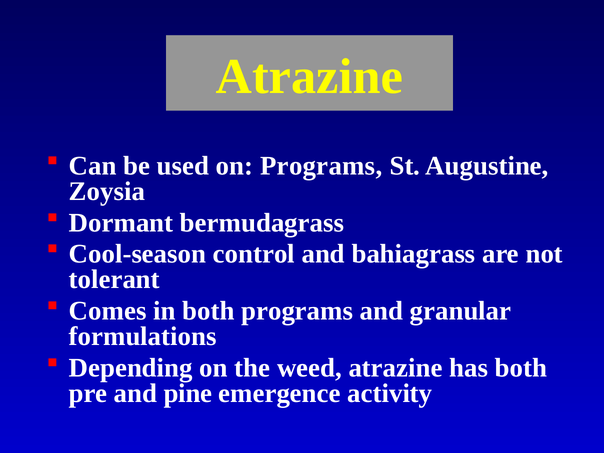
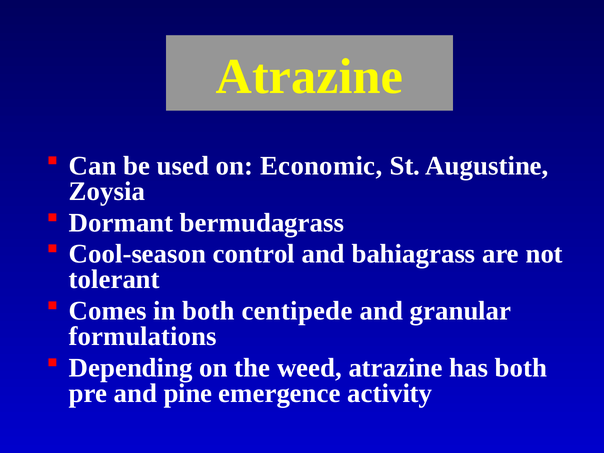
on Programs: Programs -> Economic
both programs: programs -> centipede
